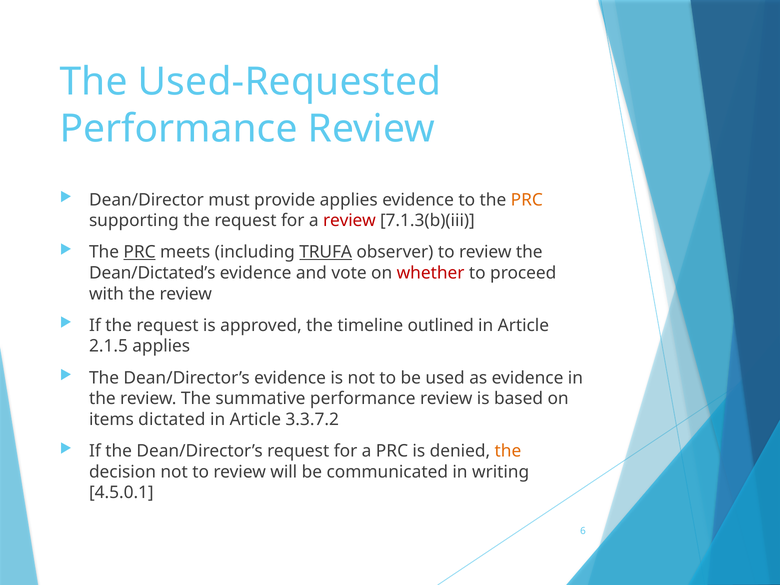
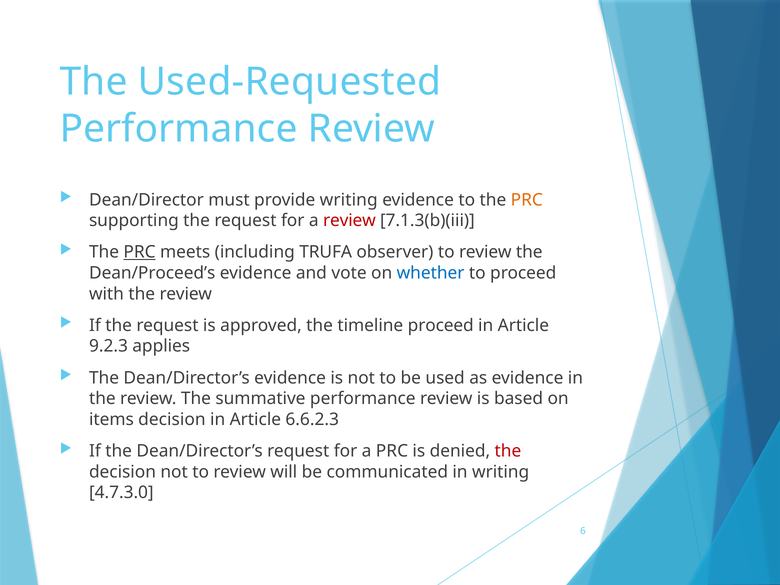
provide applies: applies -> writing
TRUFA underline: present -> none
Dean/Dictated’s: Dean/Dictated’s -> Dean/Proceed’s
whether colour: red -> blue
timeline outlined: outlined -> proceed
2.1.5: 2.1.5 -> 9.2.3
items dictated: dictated -> decision
3.3.7.2: 3.3.7.2 -> 6.6.2.3
the at (508, 451) colour: orange -> red
4.5.0.1: 4.5.0.1 -> 4.7.3.0
